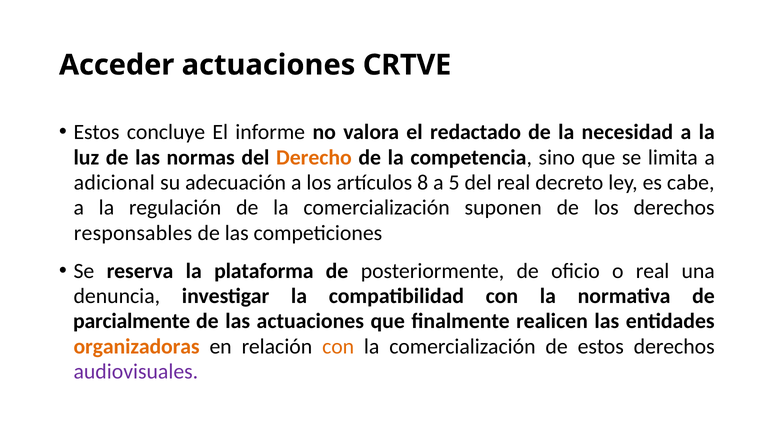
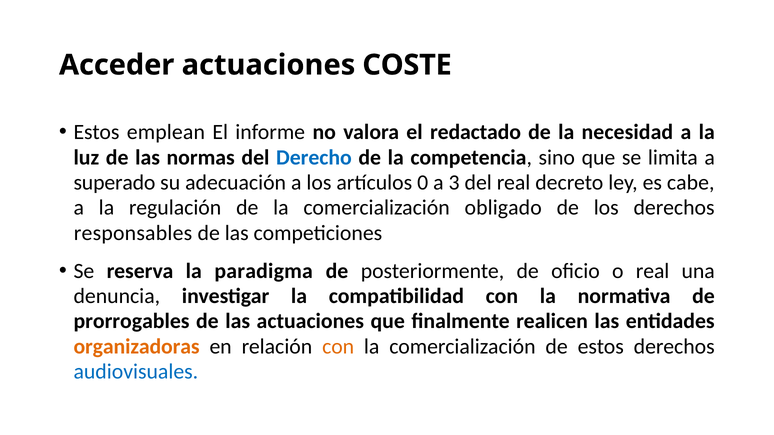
CRTVE: CRTVE -> COSTE
concluye: concluye -> emplean
Derecho colour: orange -> blue
adicional: adicional -> superado
8: 8 -> 0
5: 5 -> 3
suponen: suponen -> obligado
plataforma: plataforma -> paradigma
parcialmente: parcialmente -> prorrogables
audiovisuales colour: purple -> blue
